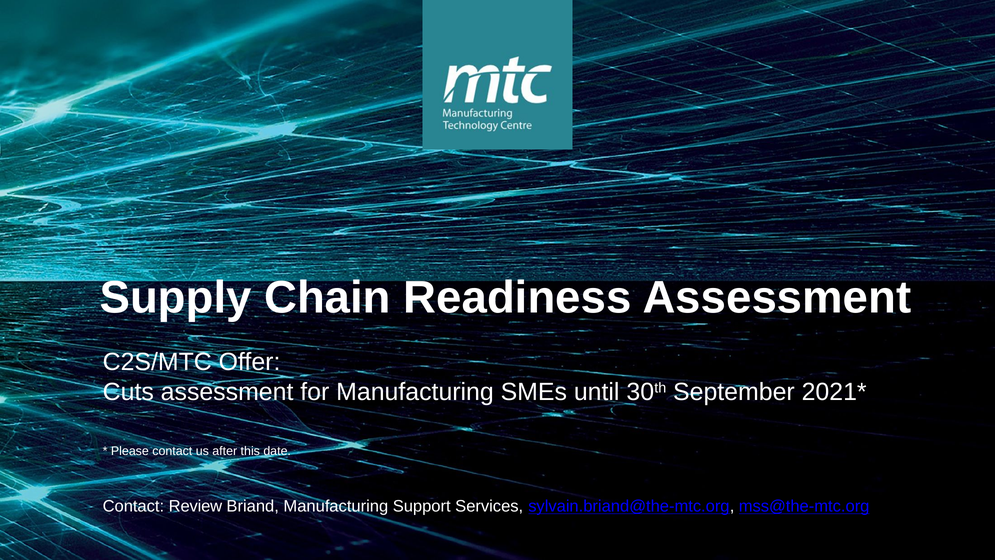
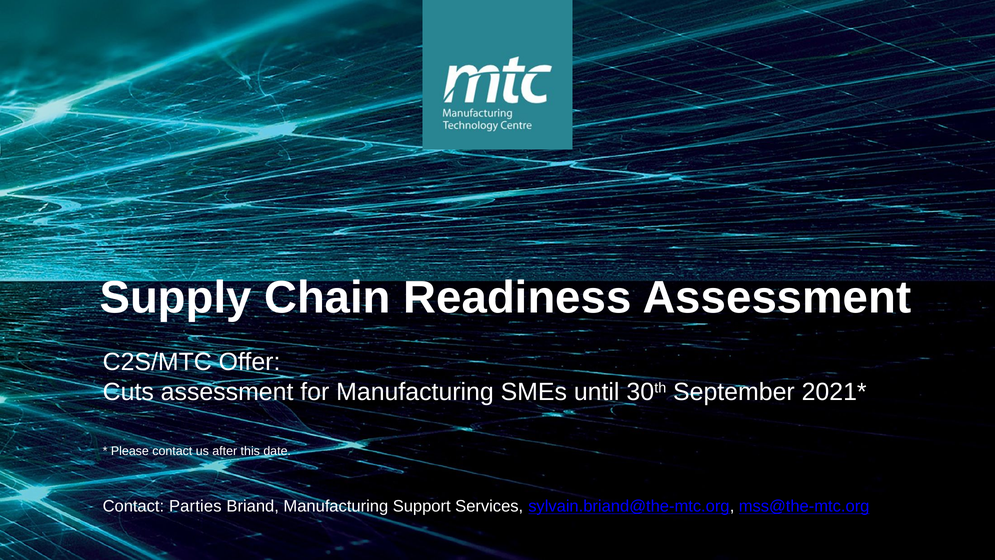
Review: Review -> Parties
